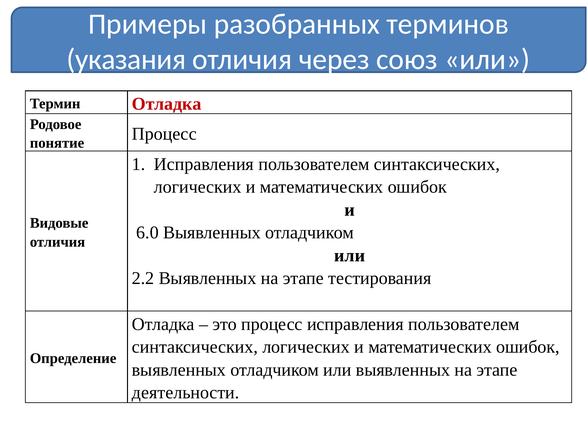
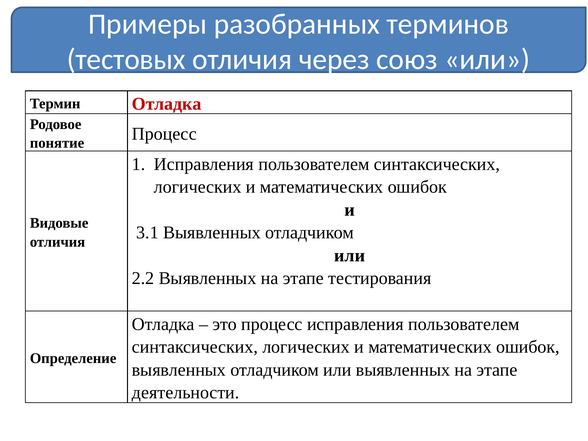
указания: указания -> тестовых
6.0: 6.0 -> 3.1
